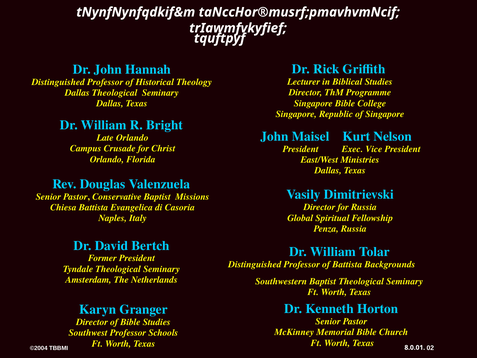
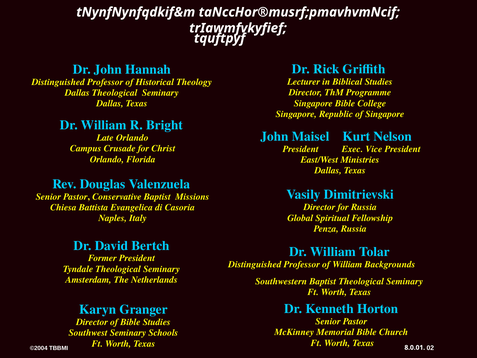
of Battista: Battista -> William
Southwest Professor: Professor -> Seminary
